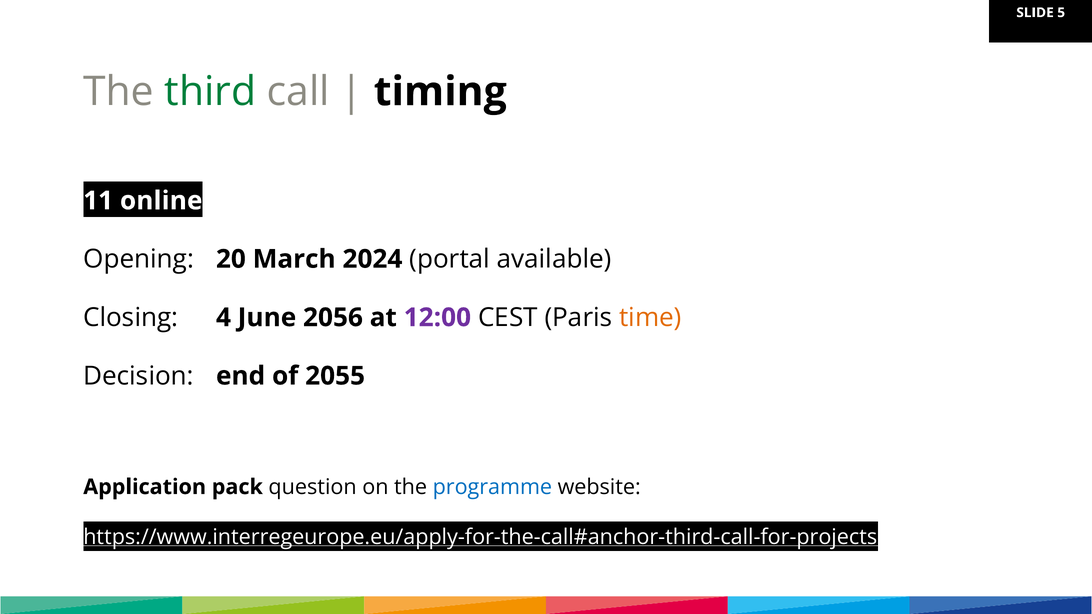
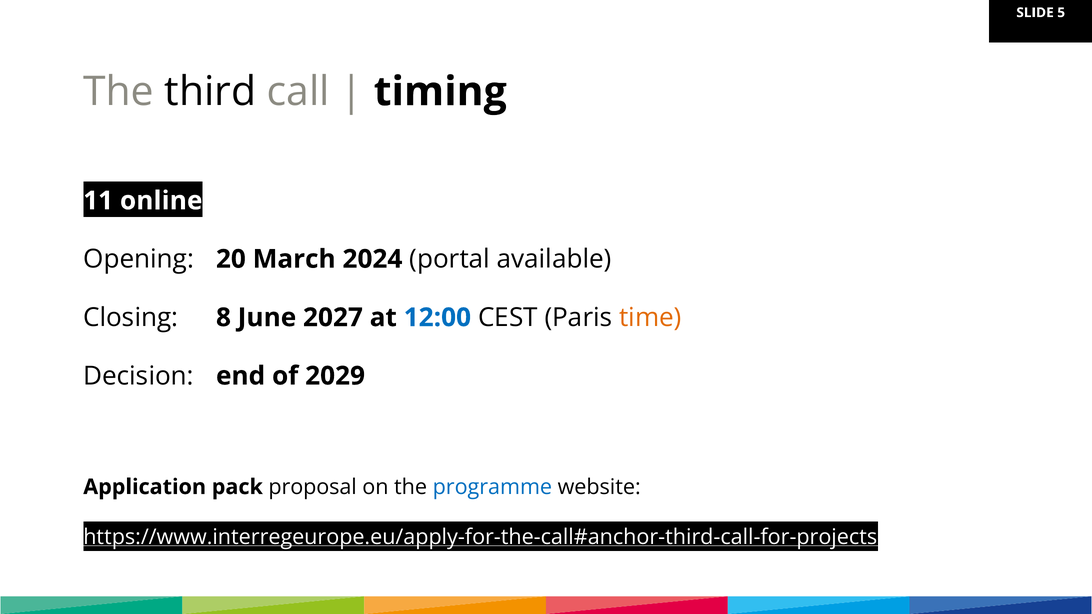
third colour: green -> black
4: 4 -> 8
2056: 2056 -> 2027
12:00 colour: purple -> blue
2055: 2055 -> 2029
question: question -> proposal
